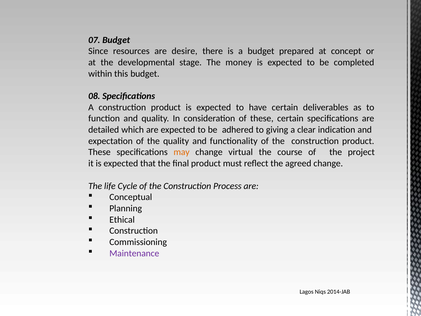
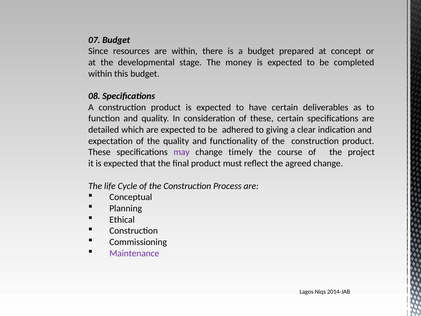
are desire: desire -> within
may colour: orange -> purple
virtual: virtual -> timely
